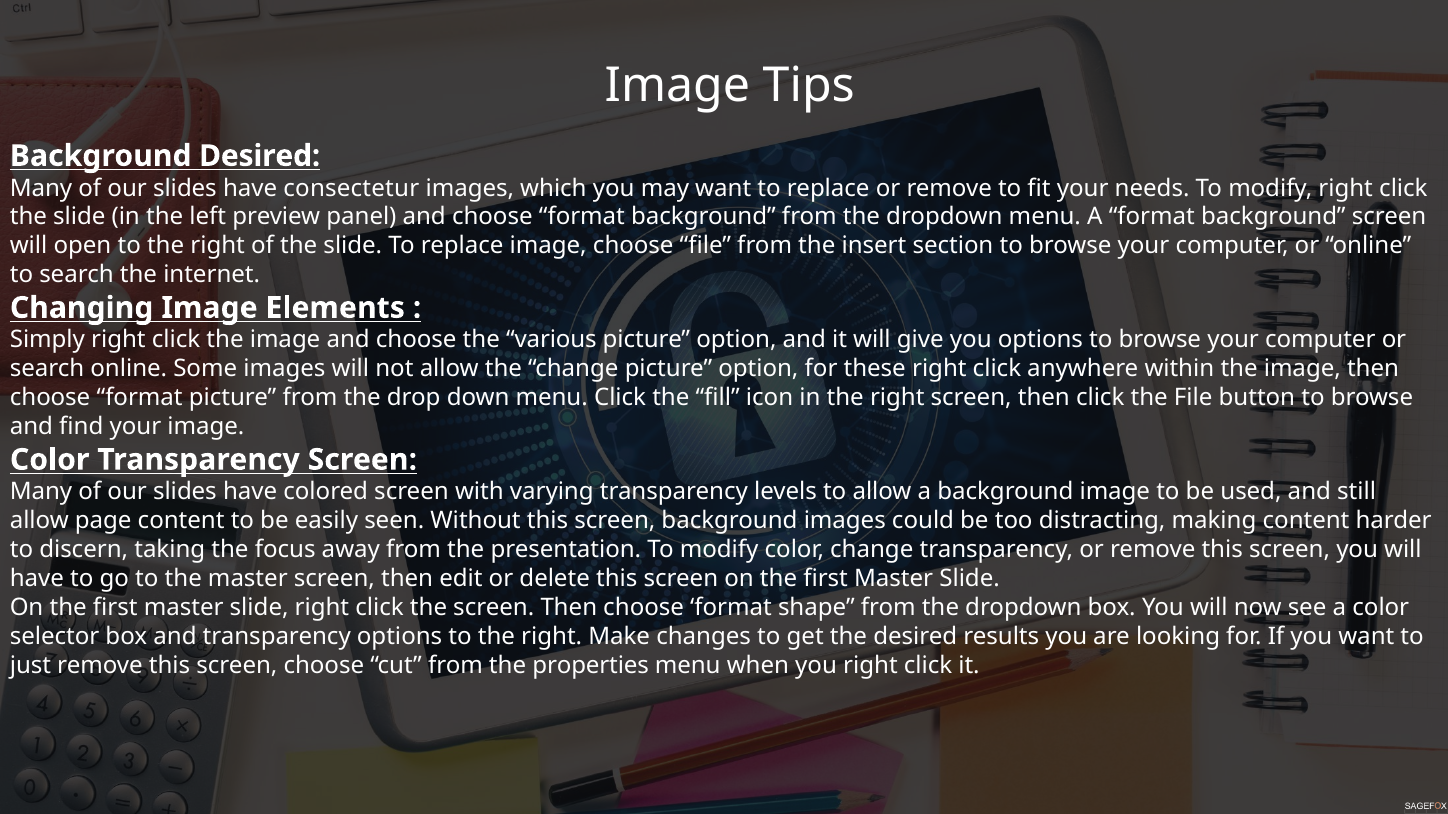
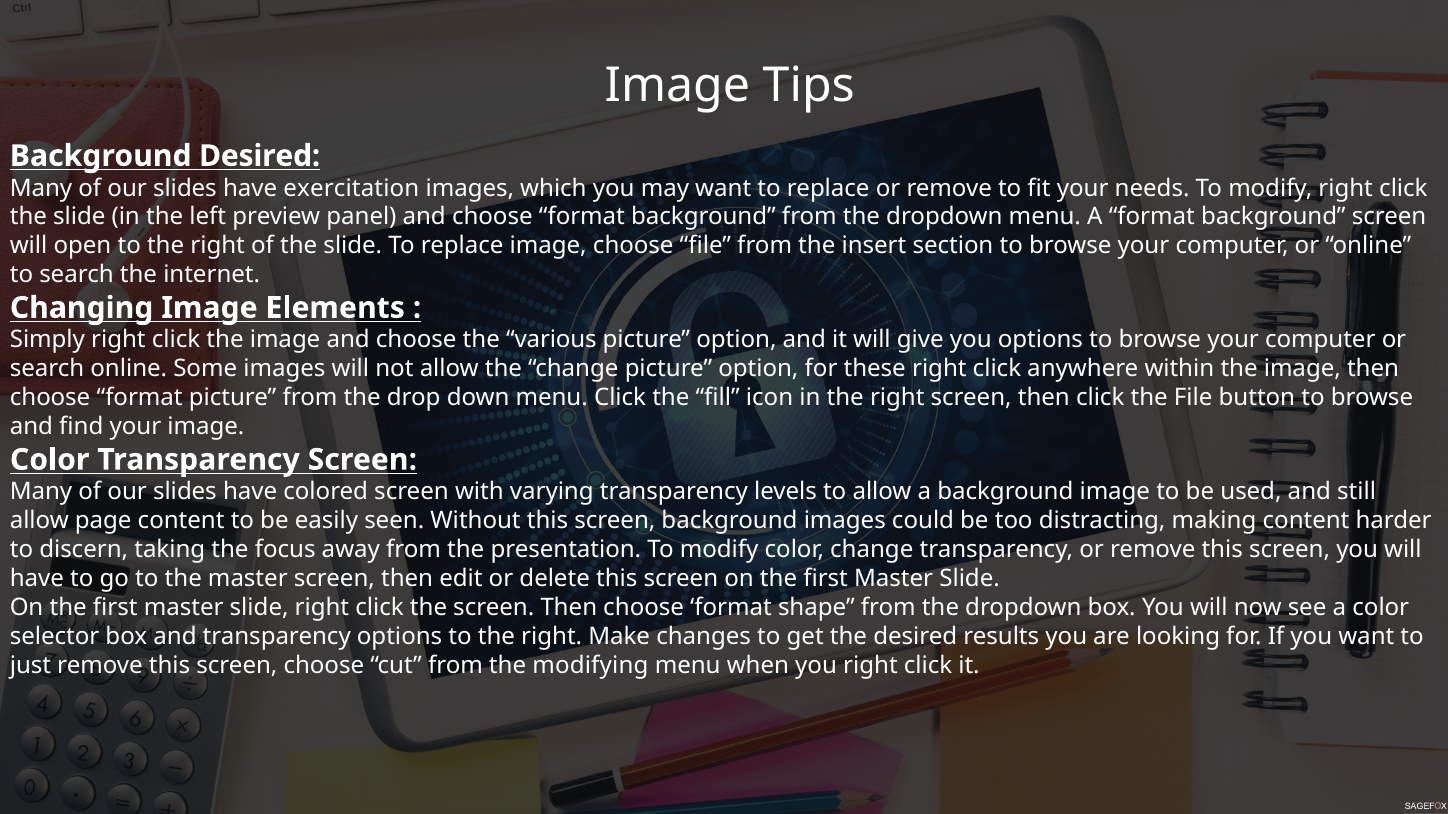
consectetur: consectetur -> exercitation
properties: properties -> modifying
